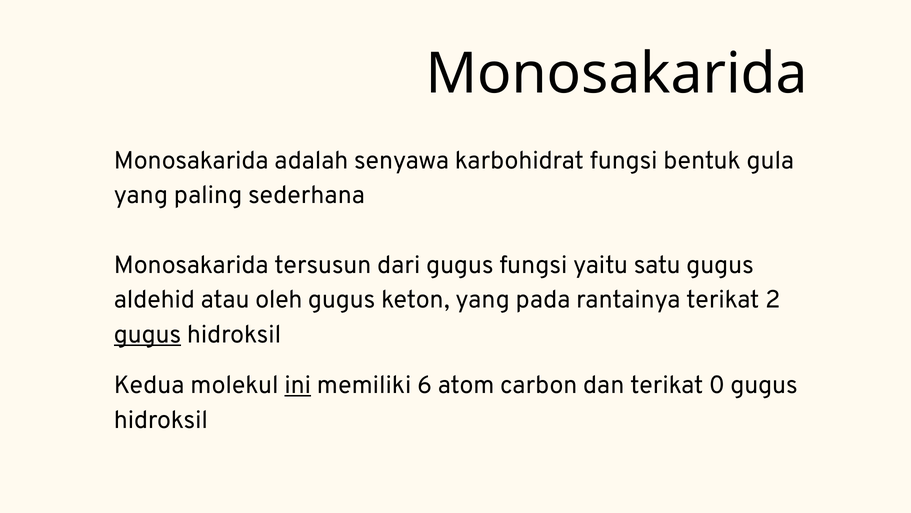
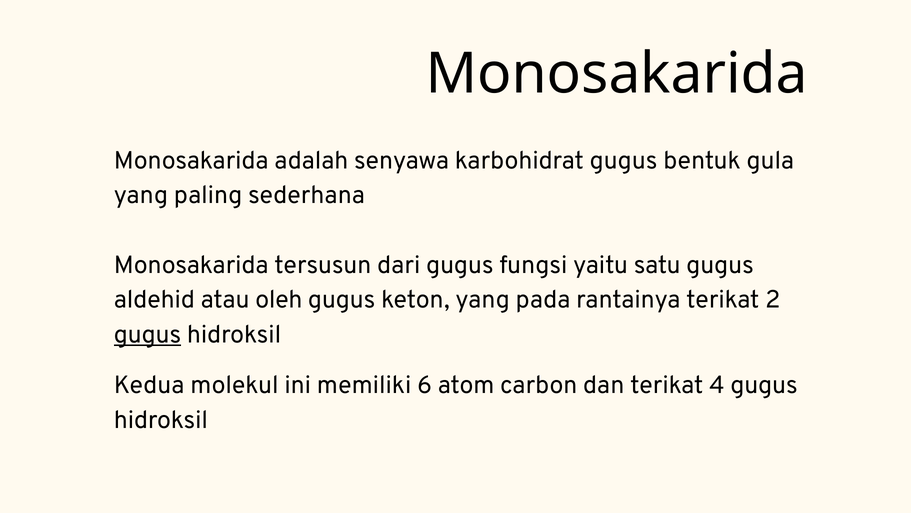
karbohidrat fungsi: fungsi -> gugus
ini underline: present -> none
0: 0 -> 4
